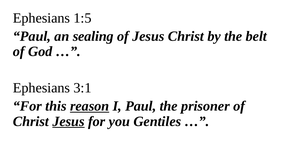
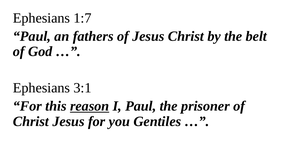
1:5: 1:5 -> 1:7
sealing: sealing -> fathers
Jesus at (68, 121) underline: present -> none
